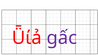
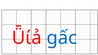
gấc colour: purple -> blue
